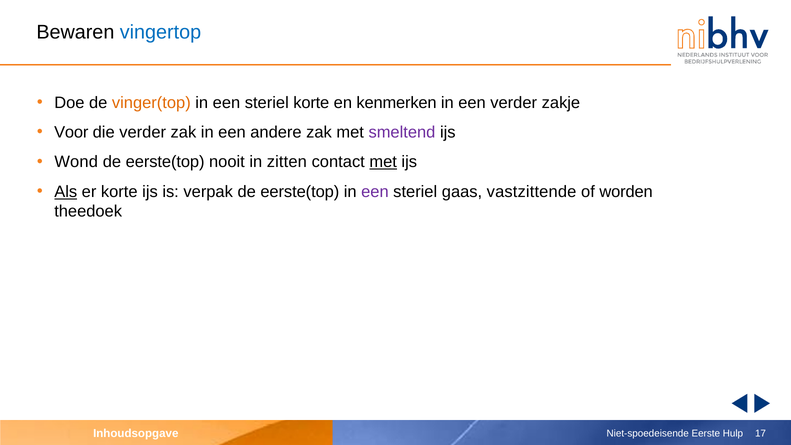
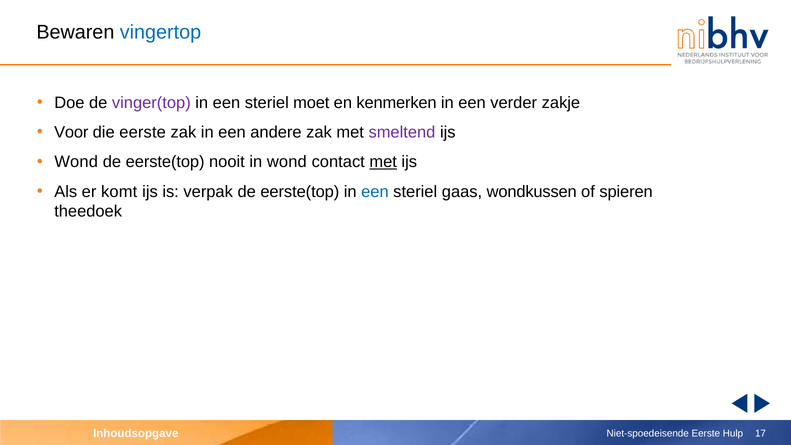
vinger(top colour: orange -> purple
steriel korte: korte -> moet
die verder: verder -> eerste
in zitten: zitten -> wond
Als underline: present -> none
er korte: korte -> komt
een at (375, 192) colour: purple -> blue
vastzittende: vastzittende -> wondkussen
worden: worden -> spieren
